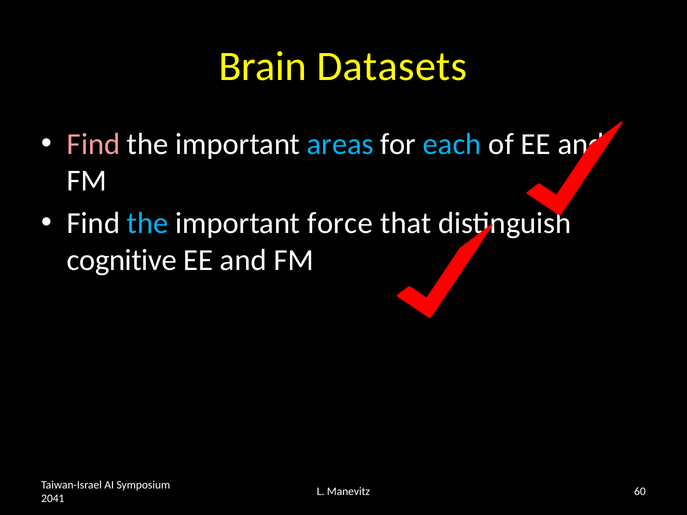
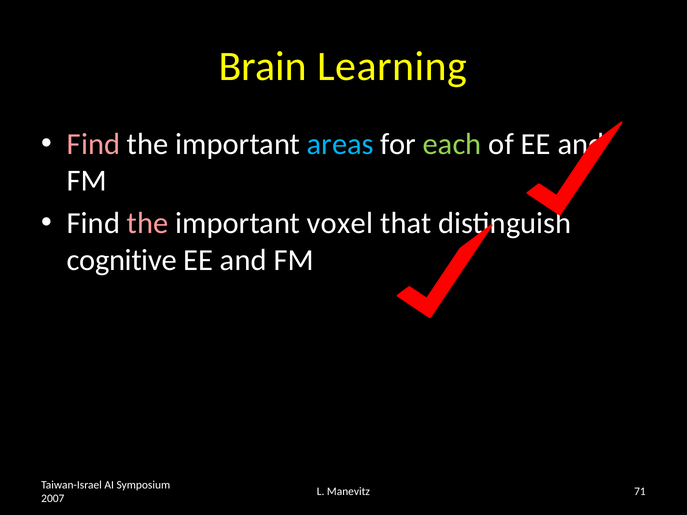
Datasets: Datasets -> Learning
each colour: light blue -> light green
the at (148, 224) colour: light blue -> pink
force: force -> voxel
60: 60 -> 71
2041: 2041 -> 2007
